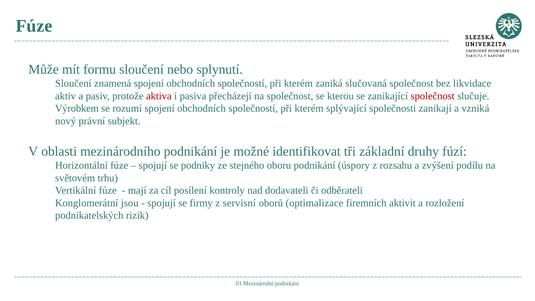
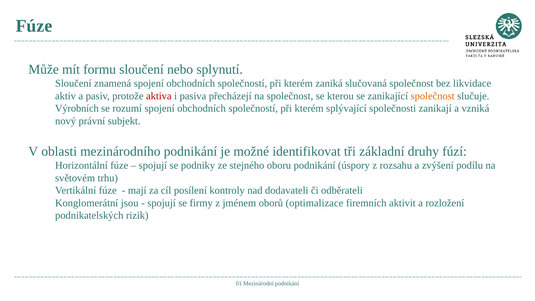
společnost at (433, 96) colour: red -> orange
Výrobkem: Výrobkem -> Výrobních
servisní: servisní -> jménem
